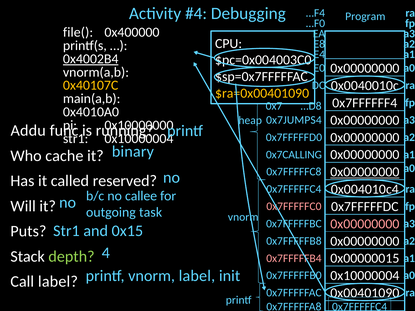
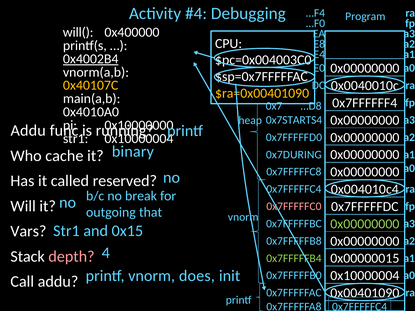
file(: file( -> will(
0x7JUMPS4: 0x7JUMPS4 -> 0x7STARTS4
0x7CALLING: 0x7CALLING -> 0x7DURING
0x00000000 at (365, 172) underline: present -> none
callee: callee -> break
task: task -> that
0x00000000 at (365, 224) colour: pink -> light green
Puts: Puts -> Vars
depth colour: light green -> pink
0x7FFFFFB4 colour: pink -> light green
vnorm label: label -> does
Call label: label -> addu
